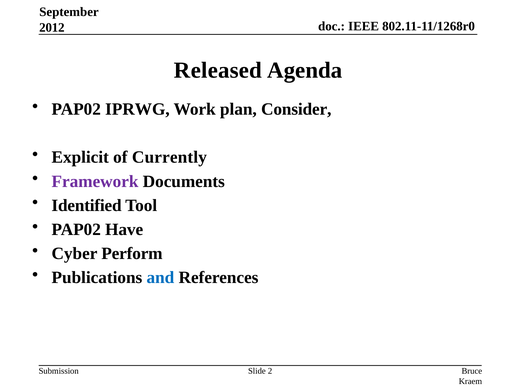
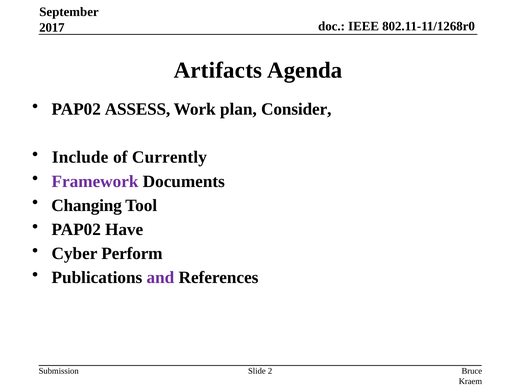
2012: 2012 -> 2017
Released: Released -> Artifacts
IPRWG: IPRWG -> ASSESS
Explicit: Explicit -> Include
Identified: Identified -> Changing
and colour: blue -> purple
